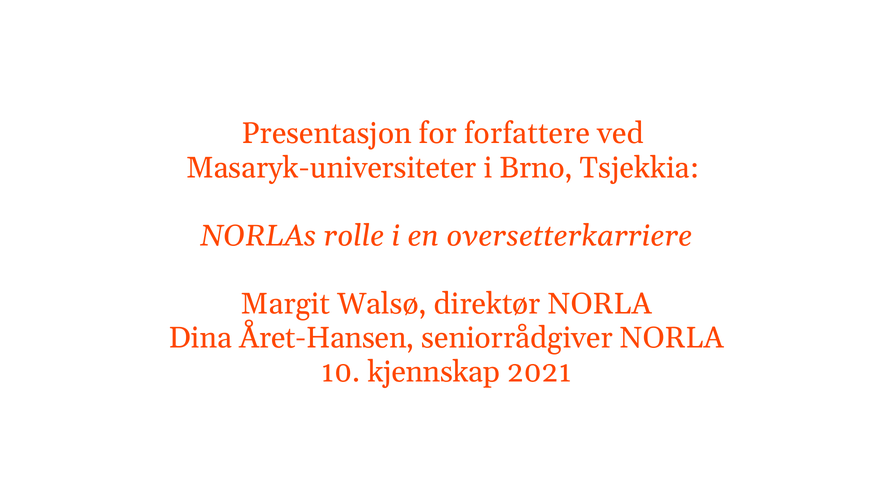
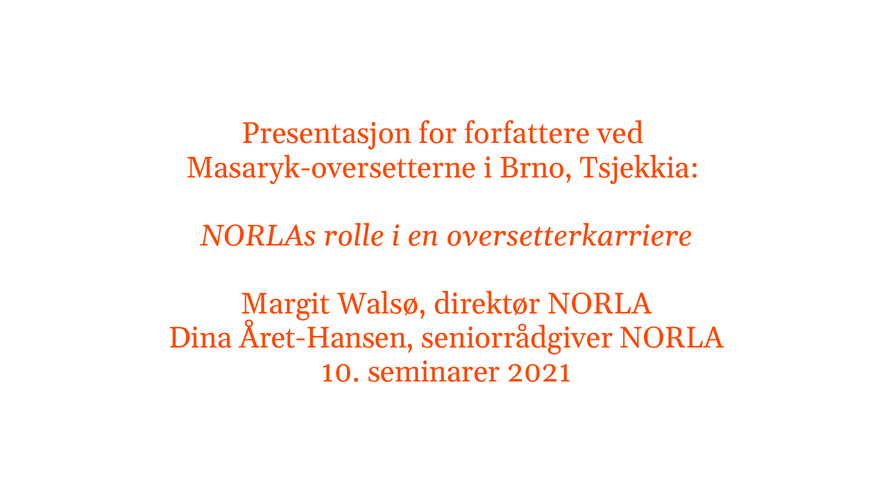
Masaryk-universiteter: Masaryk-universiteter -> Masaryk-oversetterne
kjennskap: kjennskap -> seminarer
